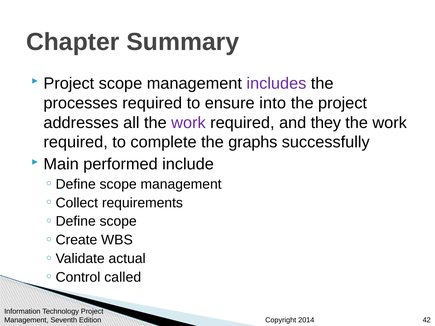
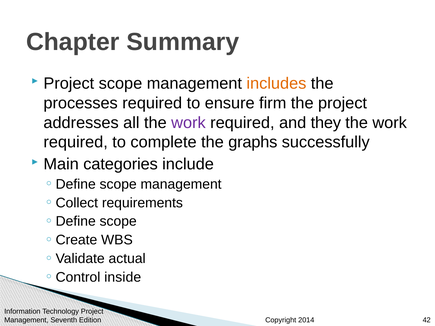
includes colour: purple -> orange
into: into -> firm
performed: performed -> categories
called: called -> inside
